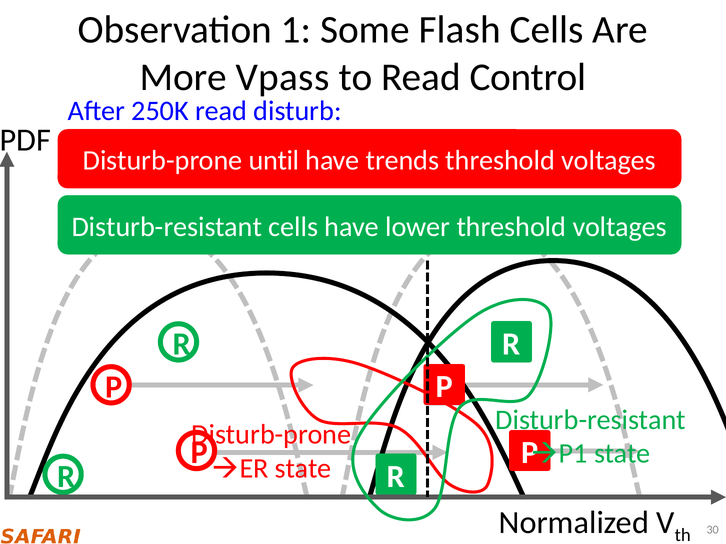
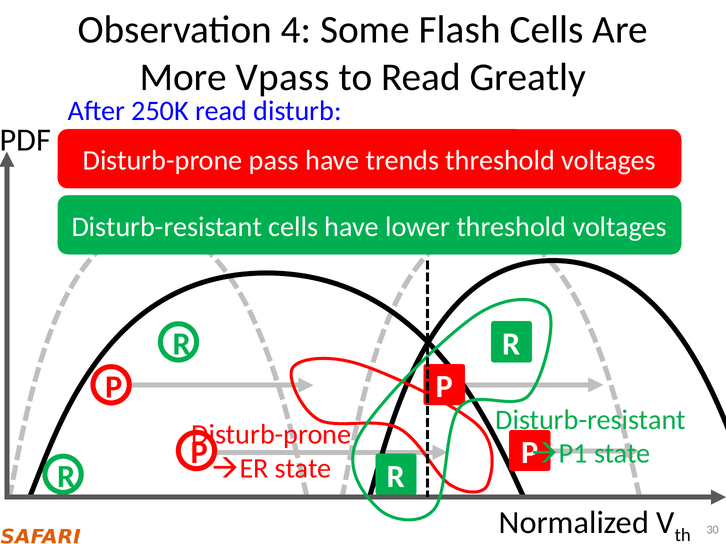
1: 1 -> 4
Control: Control -> Greatly
until: until -> pass
